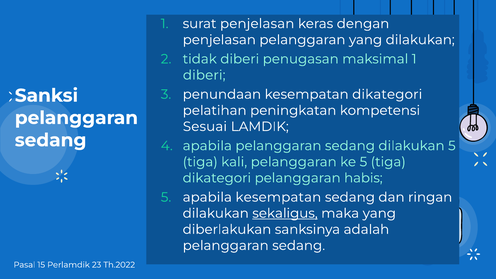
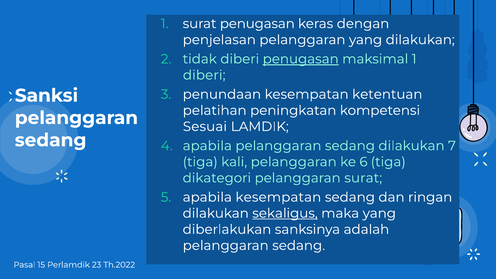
surat penjelasan: penjelasan -> penugasan
penugasan at (301, 59) underline: none -> present
kesempatan dikategori: dikategori -> ketentuan
dilakukan 5: 5 -> 7
ke 5: 5 -> 6
pelanggaran habis: habis -> surat
